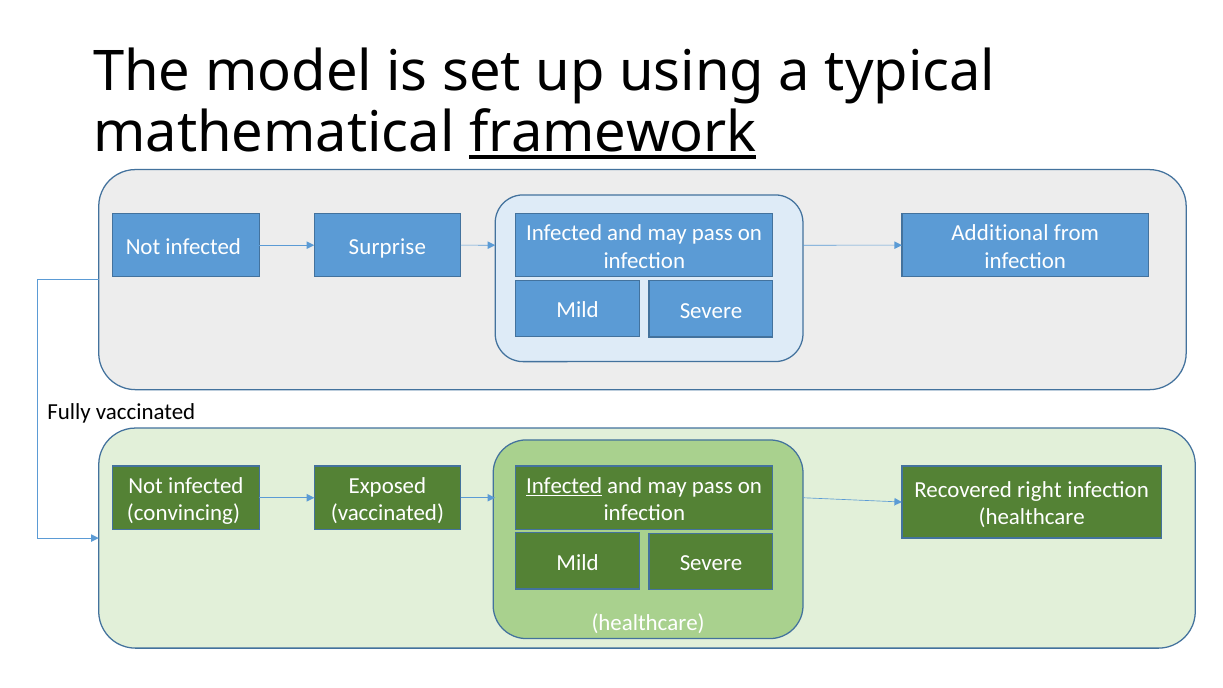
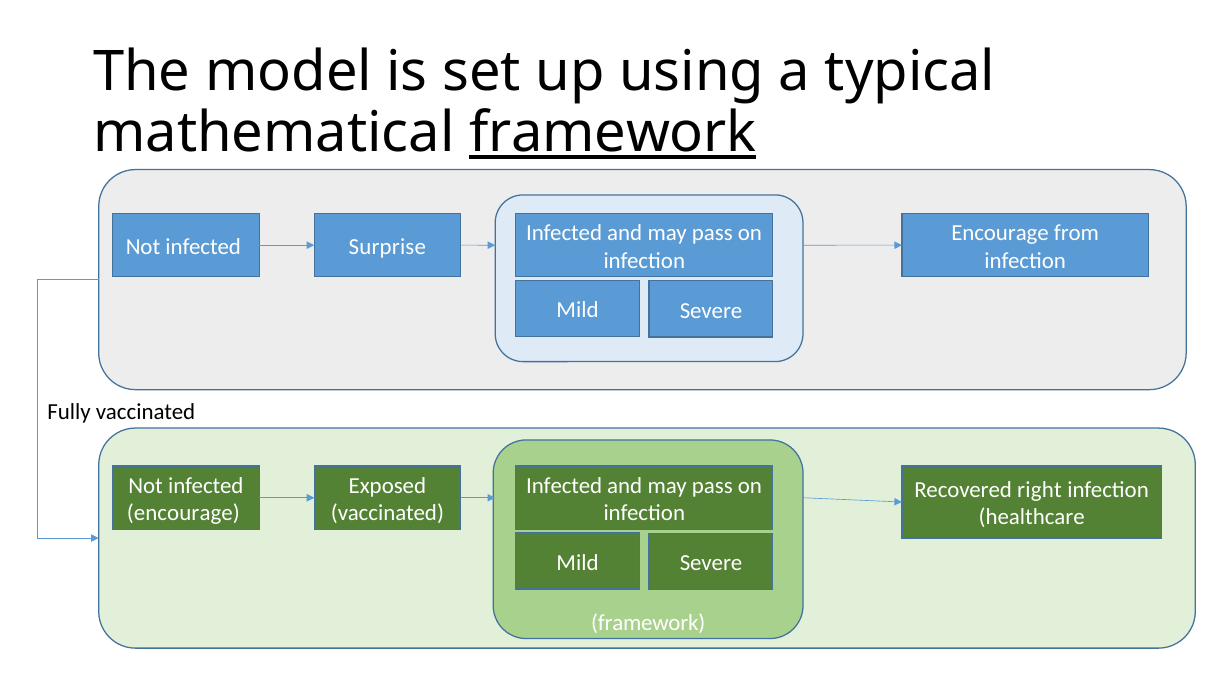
Additional at (1000, 233): Additional -> Encourage
Infected at (564, 486) underline: present -> none
convincing at (183, 513): convincing -> encourage
healthcare at (648, 623): healthcare -> framework
